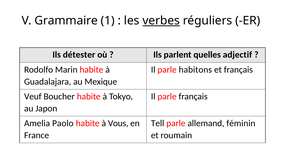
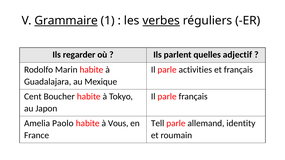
Grammaire underline: none -> present
détester: détester -> regarder
habitons: habitons -> activities
Veuf: Veuf -> Cent
féminin: féminin -> identity
